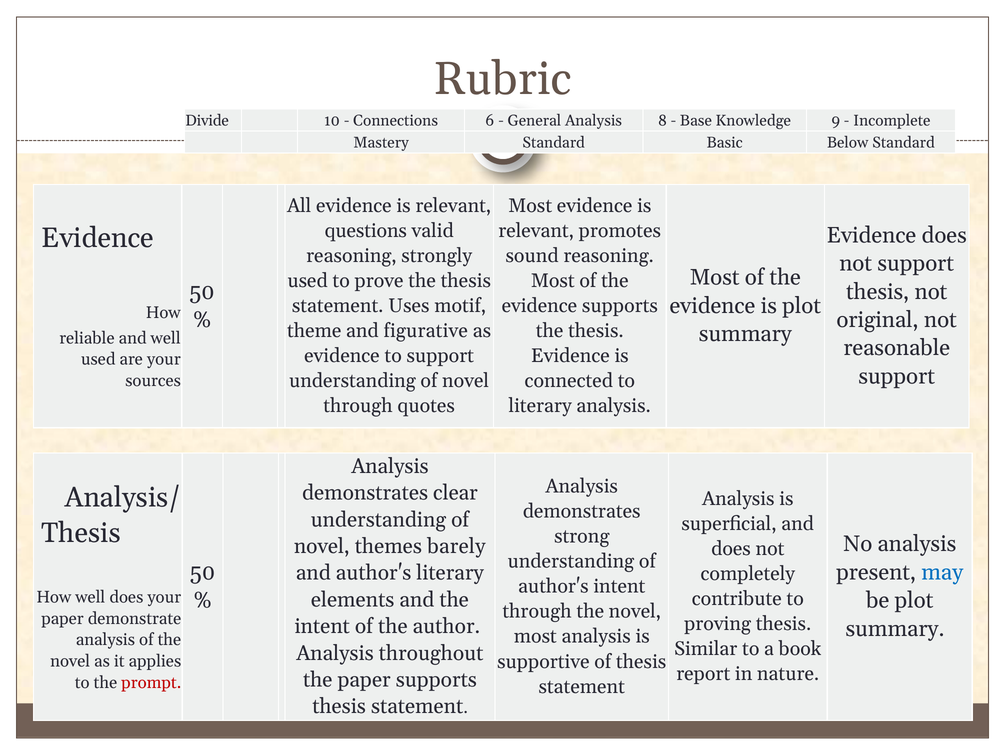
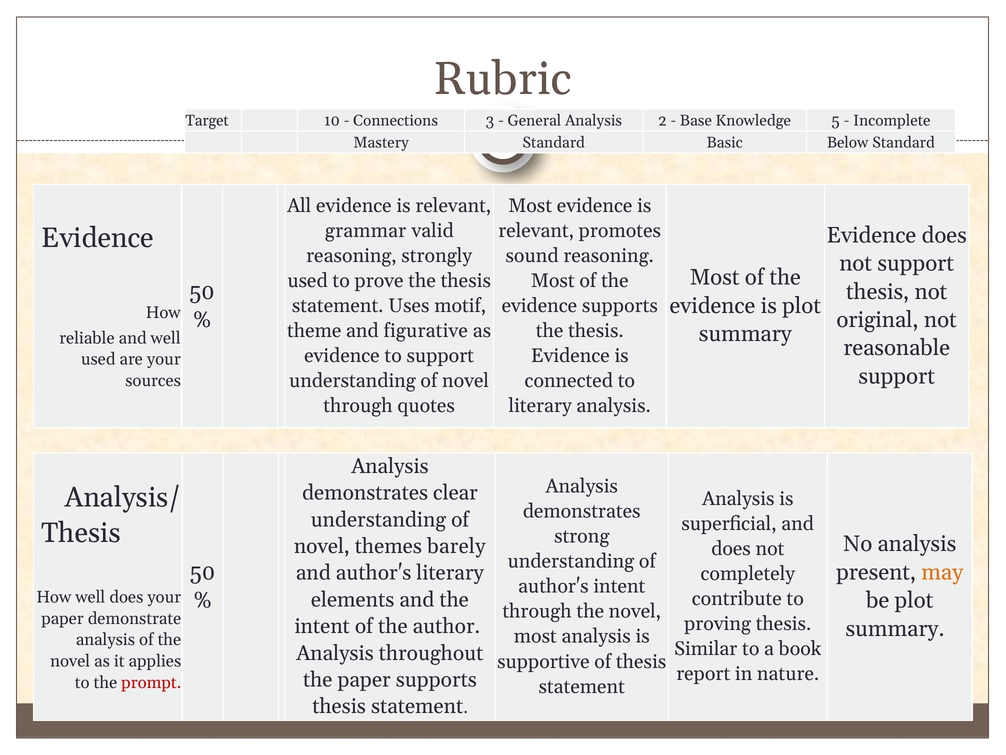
Divide: Divide -> Target
6: 6 -> 3
8: 8 -> 2
9: 9 -> 5
questions: questions -> grammar
may colour: blue -> orange
